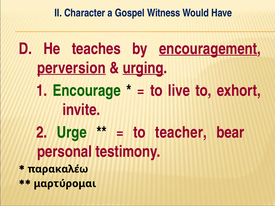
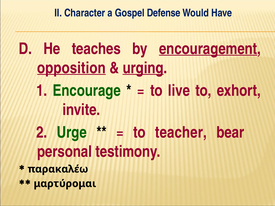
Witness: Witness -> Defense
perversion: perversion -> opposition
